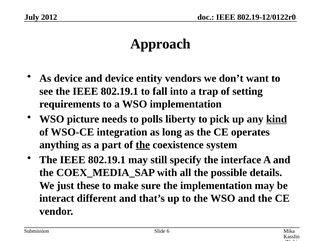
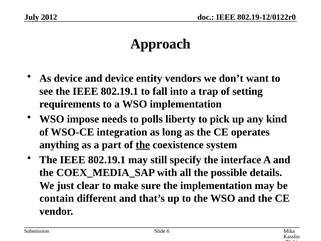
picture: picture -> impose
kind underline: present -> none
these: these -> clear
interact: interact -> contain
